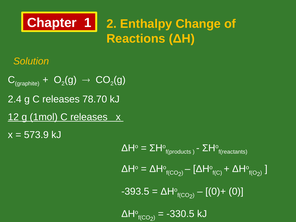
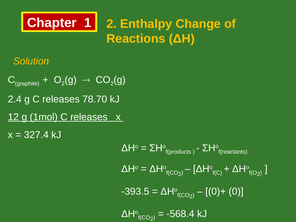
573.9: 573.9 -> 327.4
-330.5: -330.5 -> -568.4
